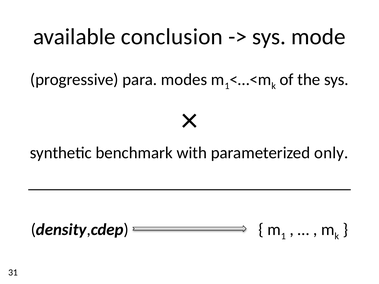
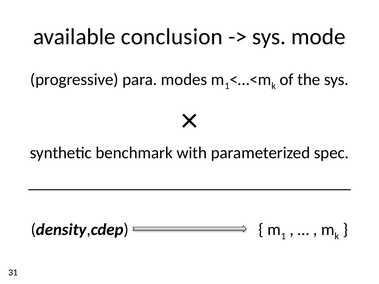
only: only -> spec
